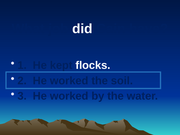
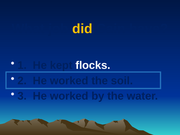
did colour: white -> yellow
